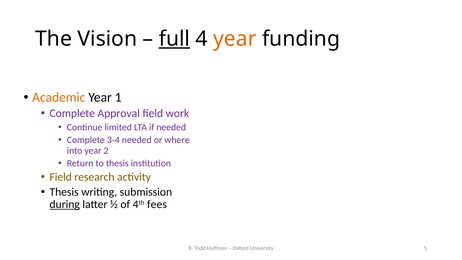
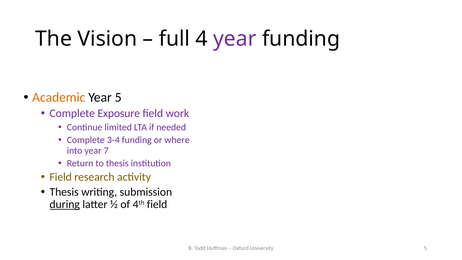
full underline: present -> none
year at (235, 39) colour: orange -> purple
Year 1: 1 -> 5
Approval: Approval -> Exposure
3-4 needed: needed -> funding
2: 2 -> 7
4th fees: fees -> field
